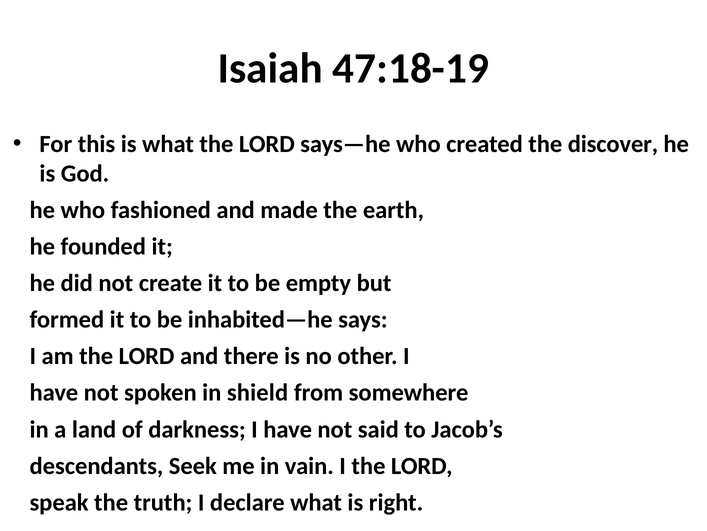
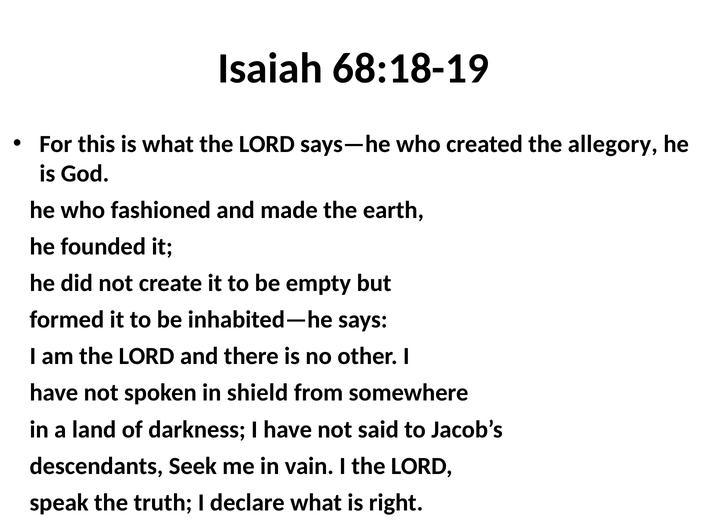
47:18-19: 47:18-19 -> 68:18-19
discover: discover -> allegory
